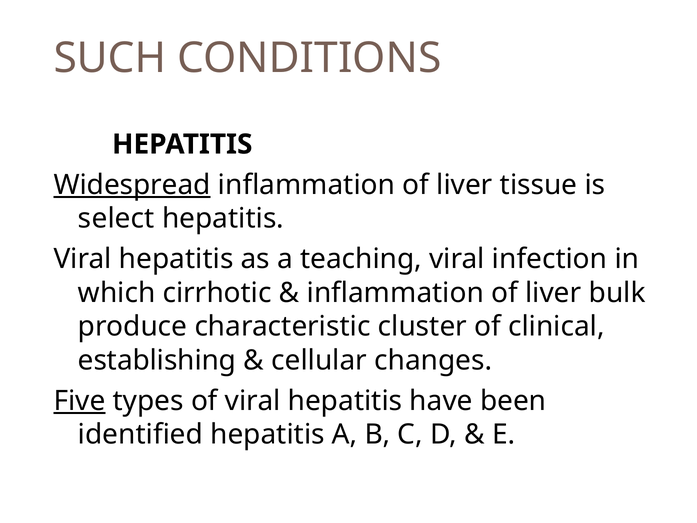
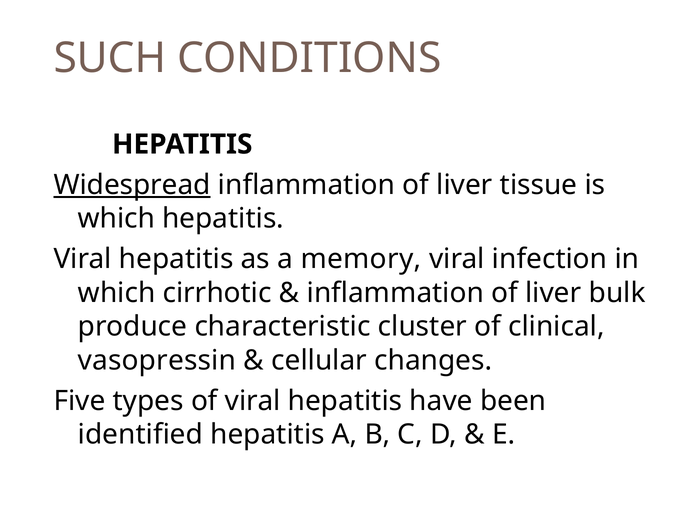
select at (116, 218): select -> which
teaching: teaching -> memory
establishing: establishing -> vasopressin
Five underline: present -> none
